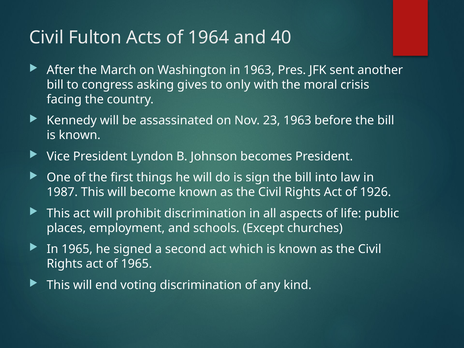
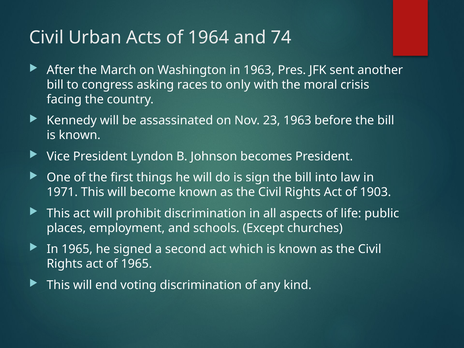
Fulton: Fulton -> Urban
40: 40 -> 74
gives: gives -> races
1987: 1987 -> 1971
1926: 1926 -> 1903
